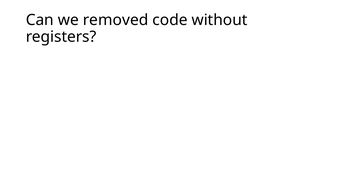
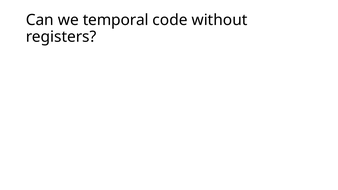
removed: removed -> temporal
